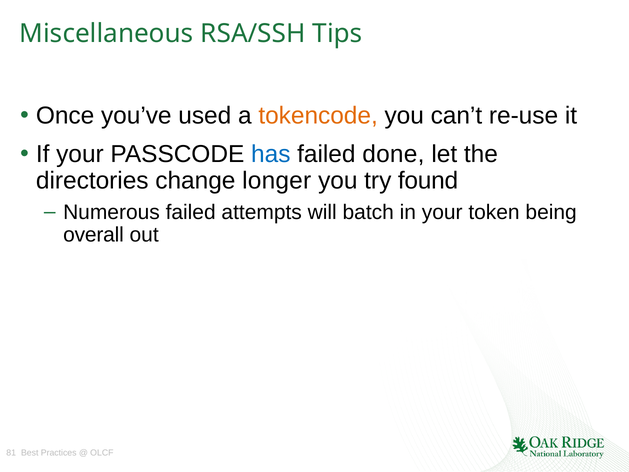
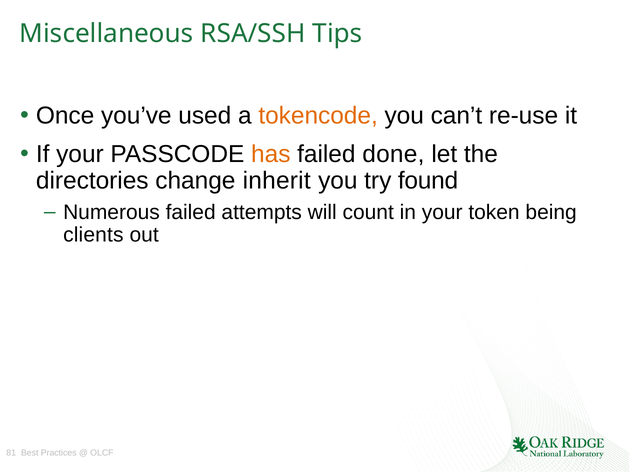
has colour: blue -> orange
longer: longer -> inherit
batch: batch -> count
overall: overall -> clients
